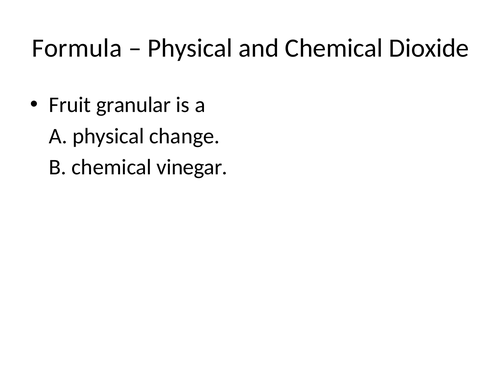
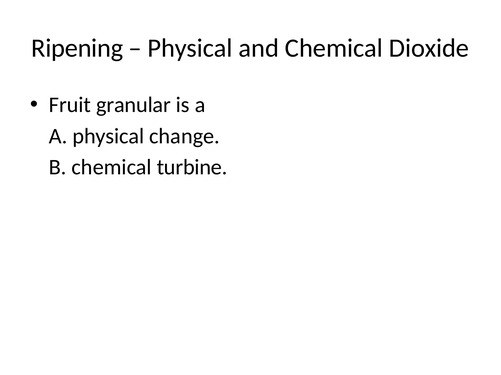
Formula: Formula -> Ripening
vinegar: vinegar -> turbine
